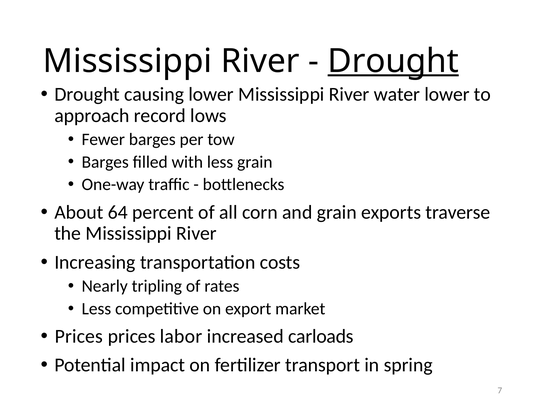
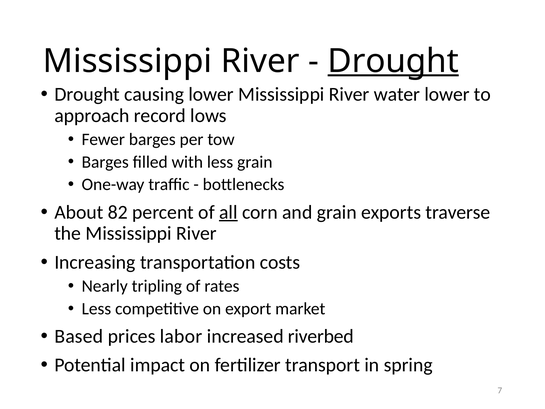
64: 64 -> 82
all underline: none -> present
Prices at (79, 336): Prices -> Based
carloads: carloads -> riverbed
